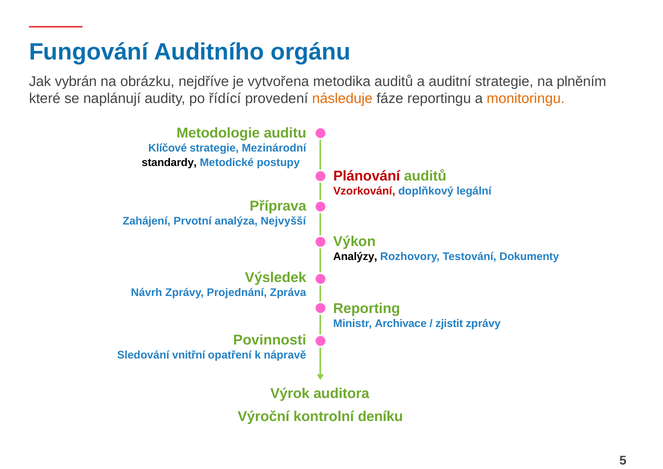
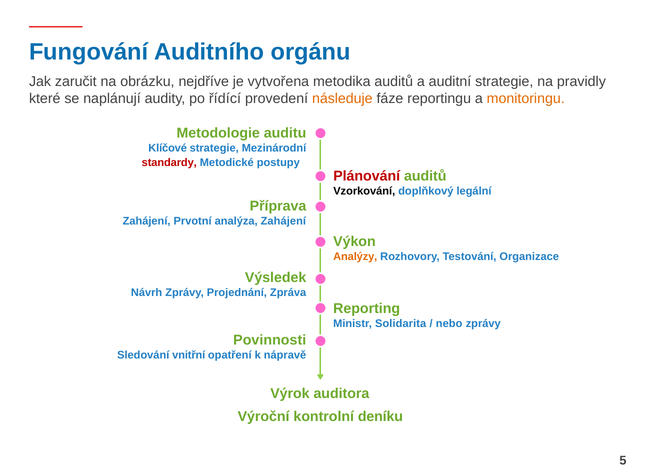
vybrán: vybrán -> zaručit
plněním: plněním -> pravidly
standardy colour: black -> red
Vzorkování colour: red -> black
analýza Nejvyšší: Nejvyšší -> Zahájení
Analýzy colour: black -> orange
Dokumenty: Dokumenty -> Organizace
Archivace: Archivace -> Solidarita
zjistit: zjistit -> nebo
